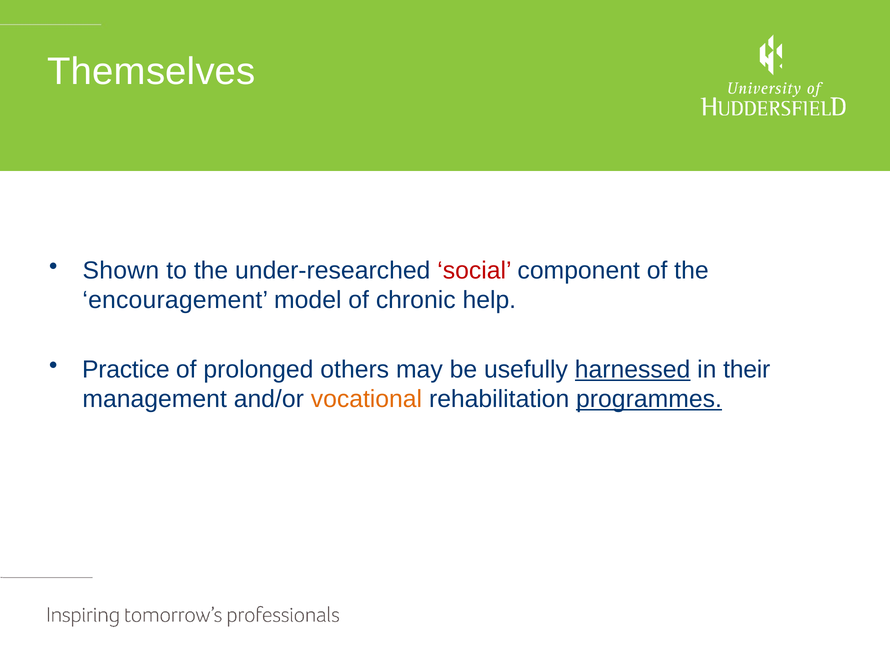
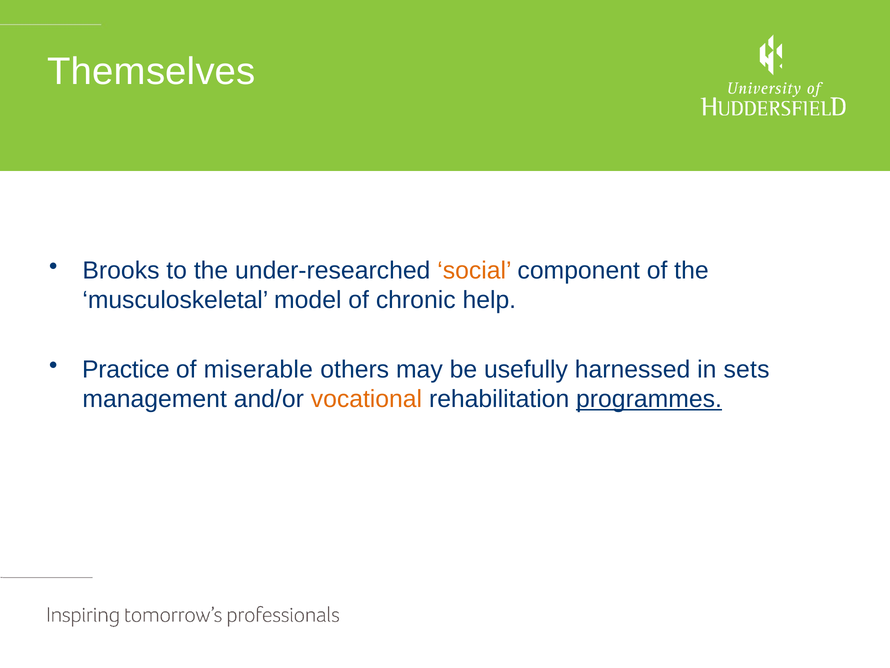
Shown: Shown -> Brooks
social colour: red -> orange
encouragement: encouragement -> musculoskeletal
prolonged: prolonged -> miserable
harnessed underline: present -> none
their: their -> sets
